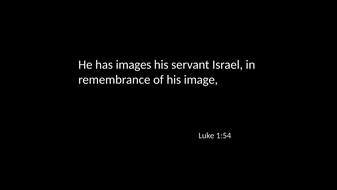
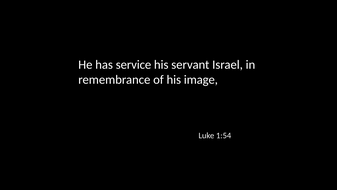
images: images -> service
